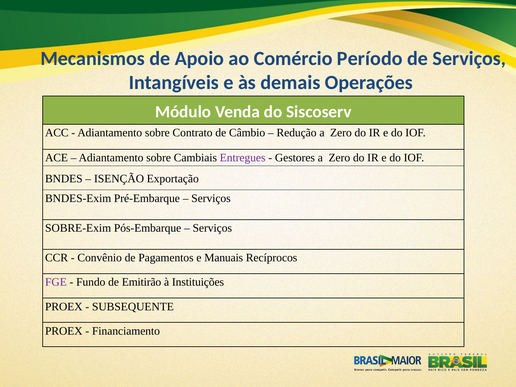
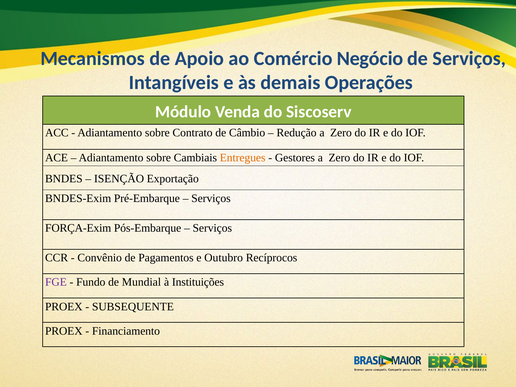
Período: Período -> Negócio
Entregues colour: purple -> orange
SOBRE-Exim: SOBRE-Exim -> FORÇA-Exim
Manuais: Manuais -> Outubro
Emitirão: Emitirão -> Mundial
